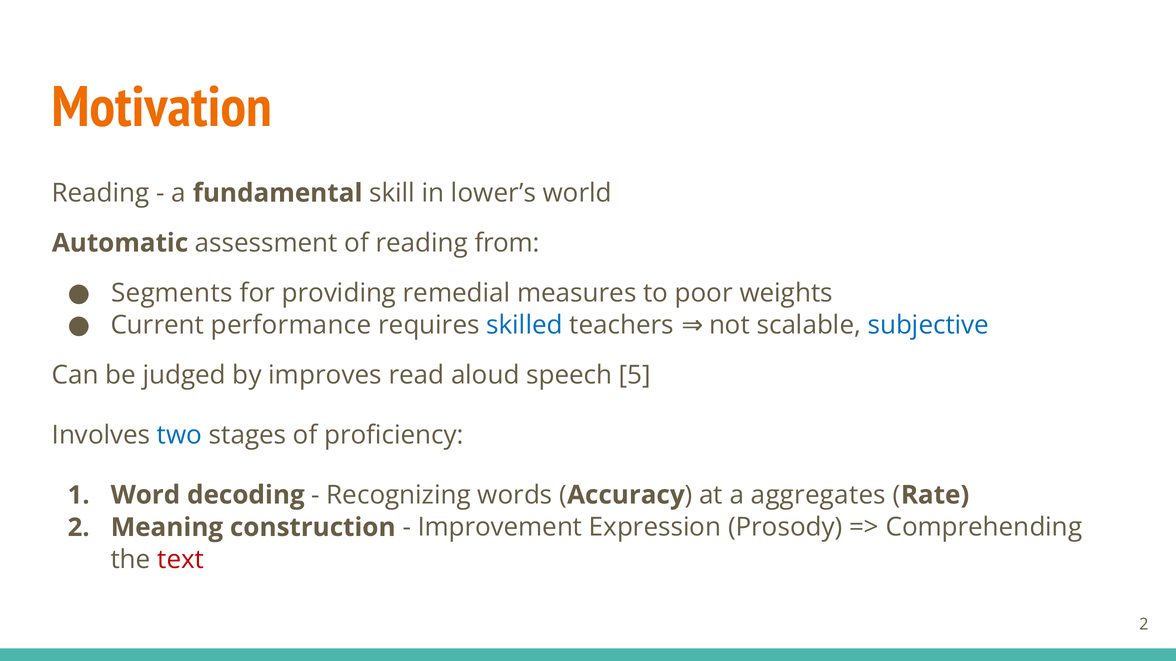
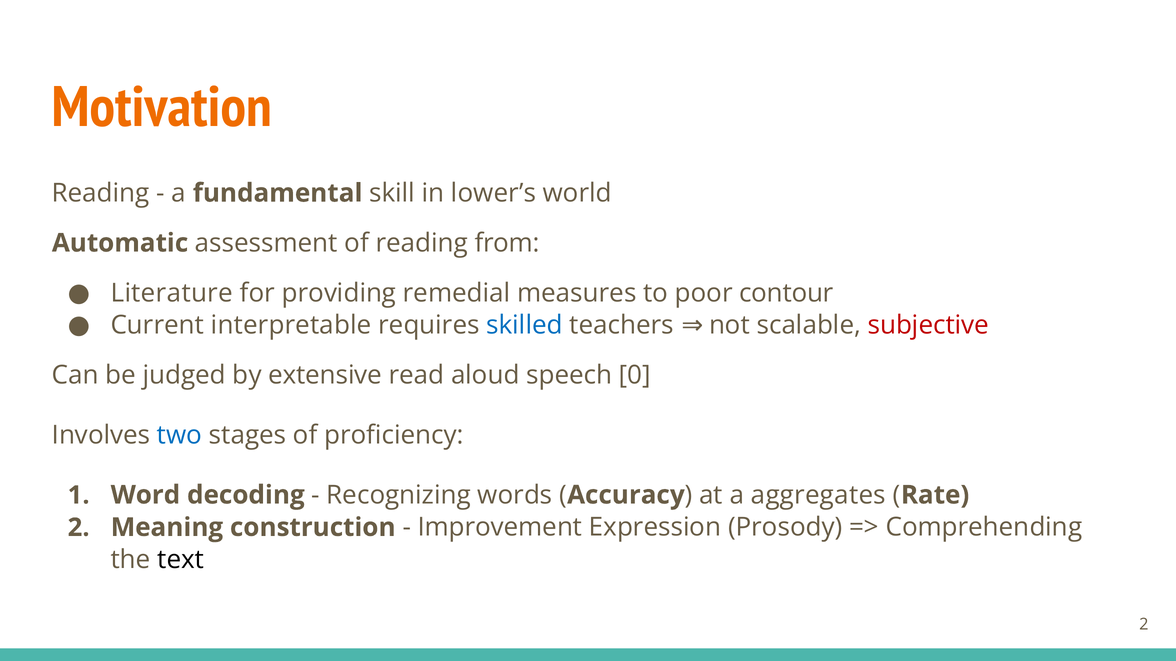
Segments: Segments -> Literature
weights: weights -> contour
performance: performance -> interpretable
subjective colour: blue -> red
improves: improves -> extensive
5: 5 -> 0
text colour: red -> black
